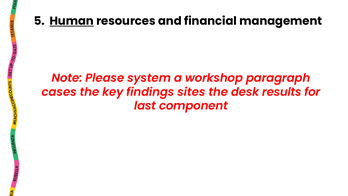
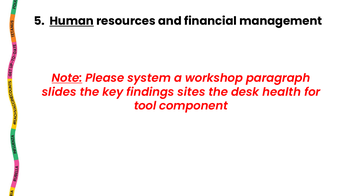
Note underline: none -> present
cases: cases -> slides
results: results -> health
last: last -> tool
